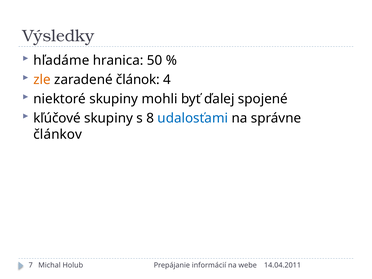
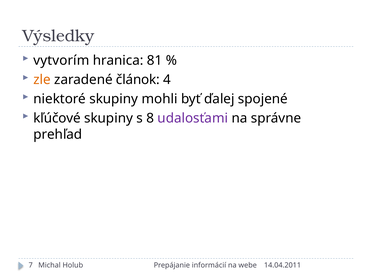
hľadáme: hľadáme -> vytvorím
50: 50 -> 81
udalosťami colour: blue -> purple
článkov: článkov -> prehľad
